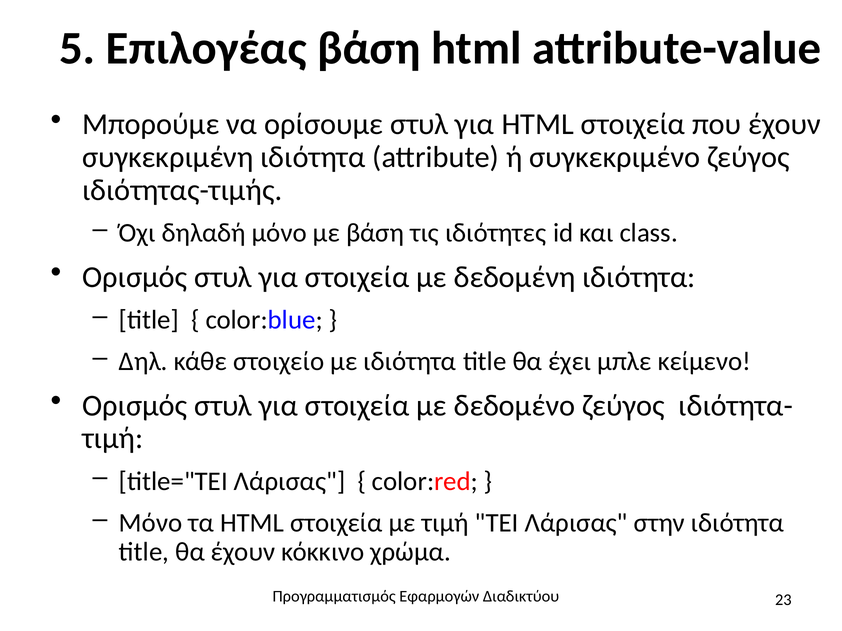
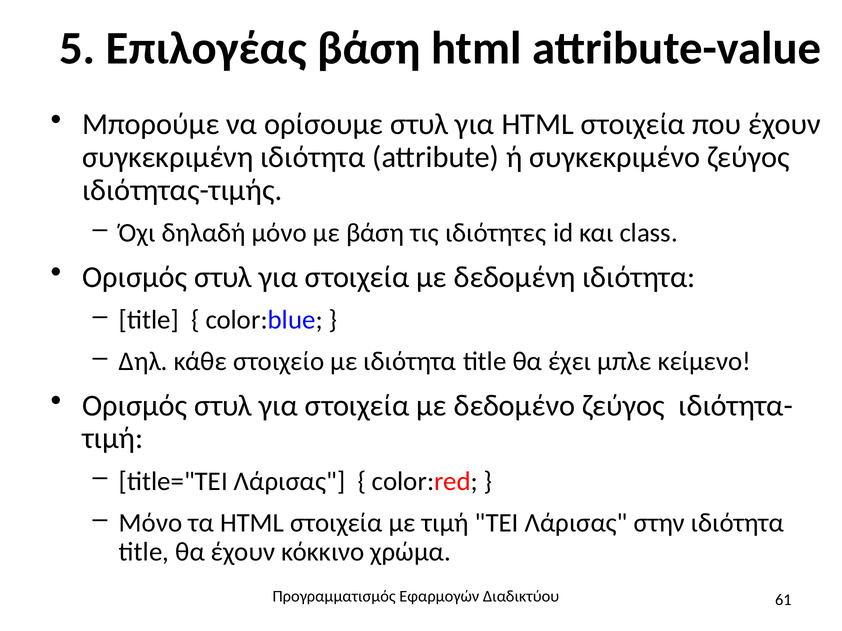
23: 23 -> 61
